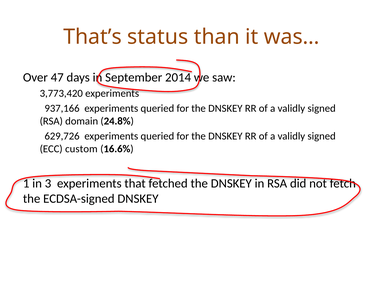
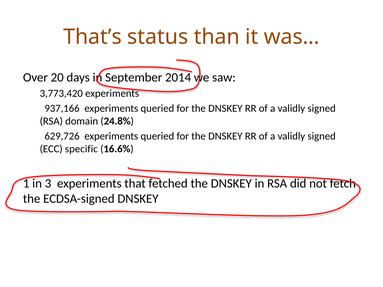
47: 47 -> 20
custom: custom -> specific
